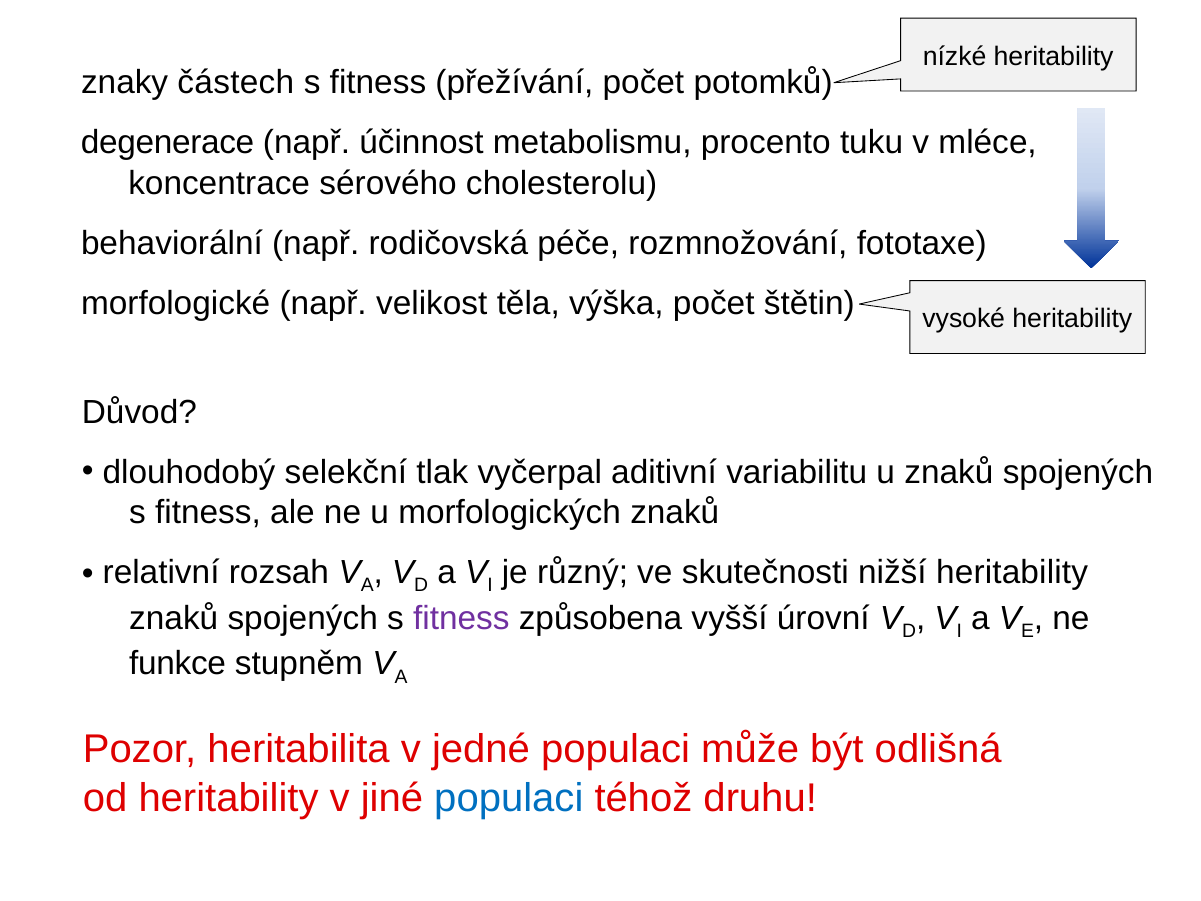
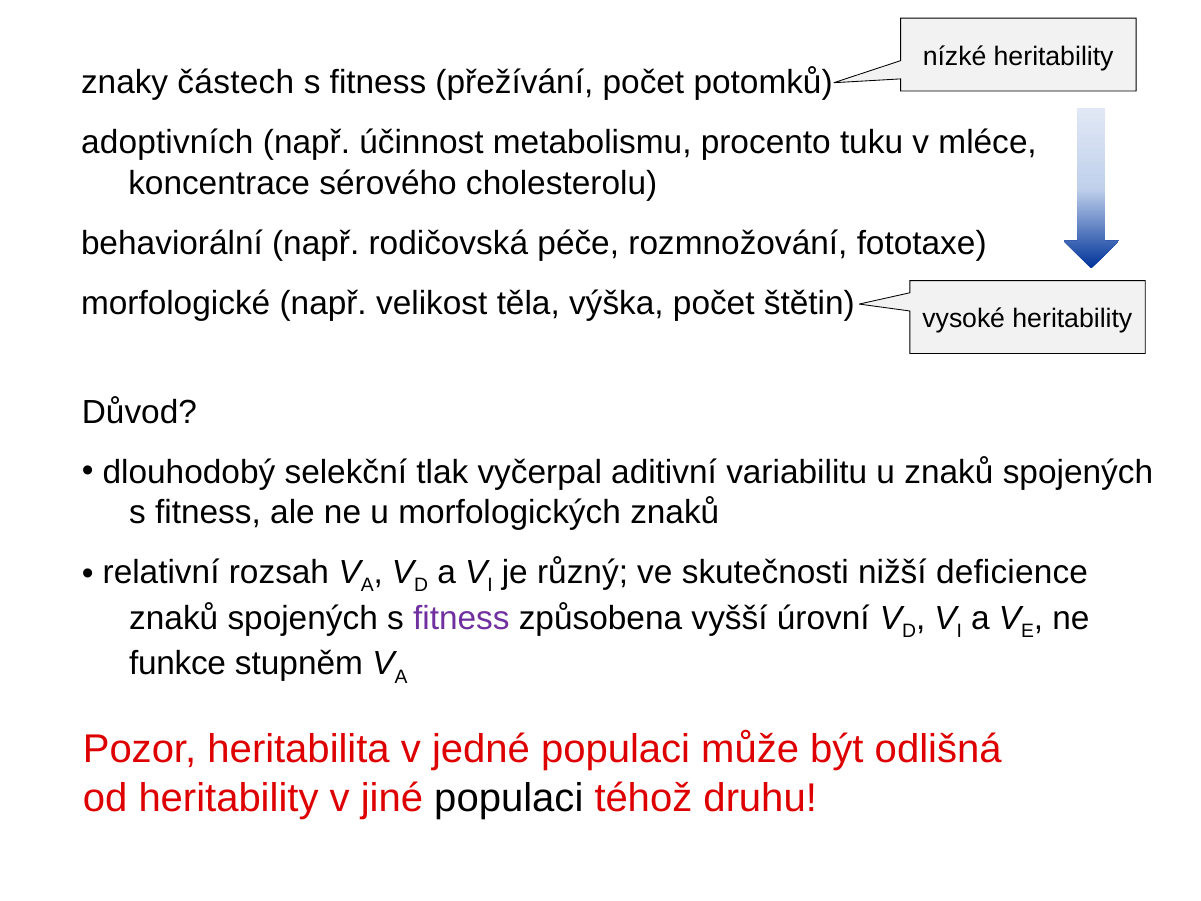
degenerace: degenerace -> adoptivních
nižší heritability: heritability -> deficience
populaci at (509, 798) colour: blue -> black
